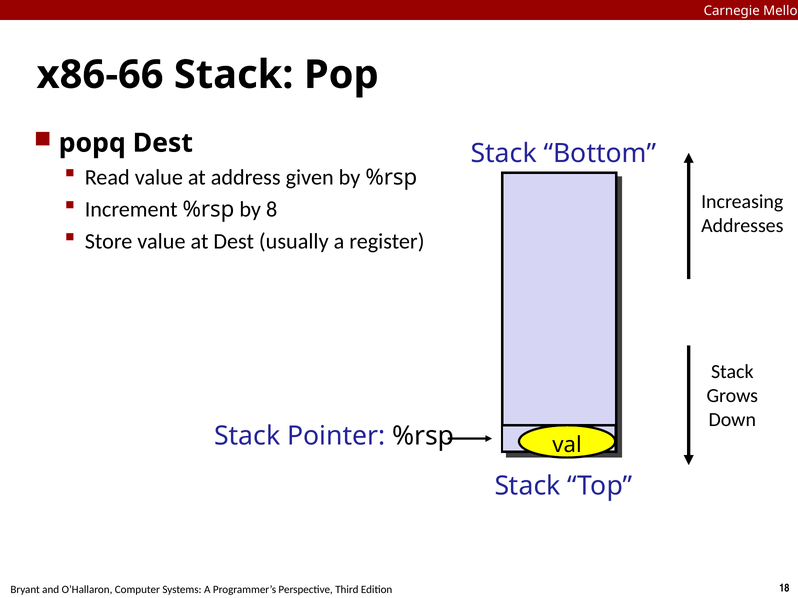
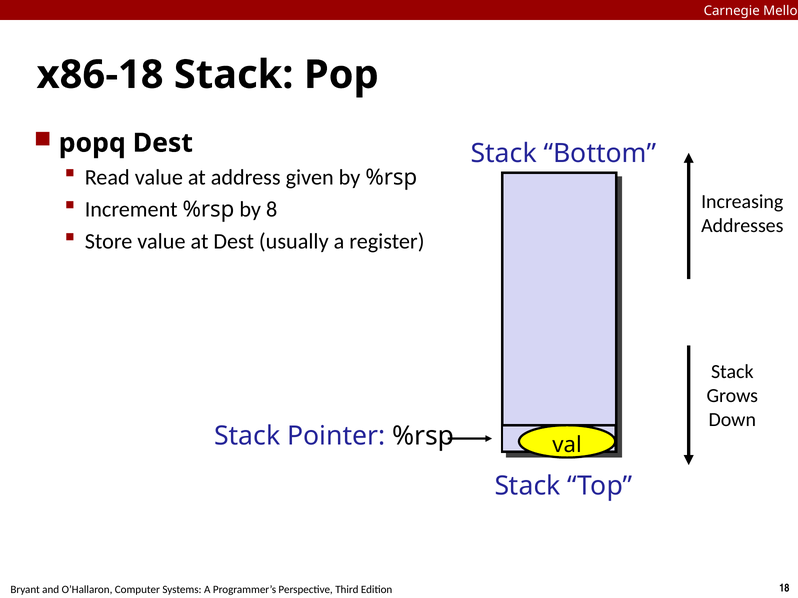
x86-66: x86-66 -> x86-18
